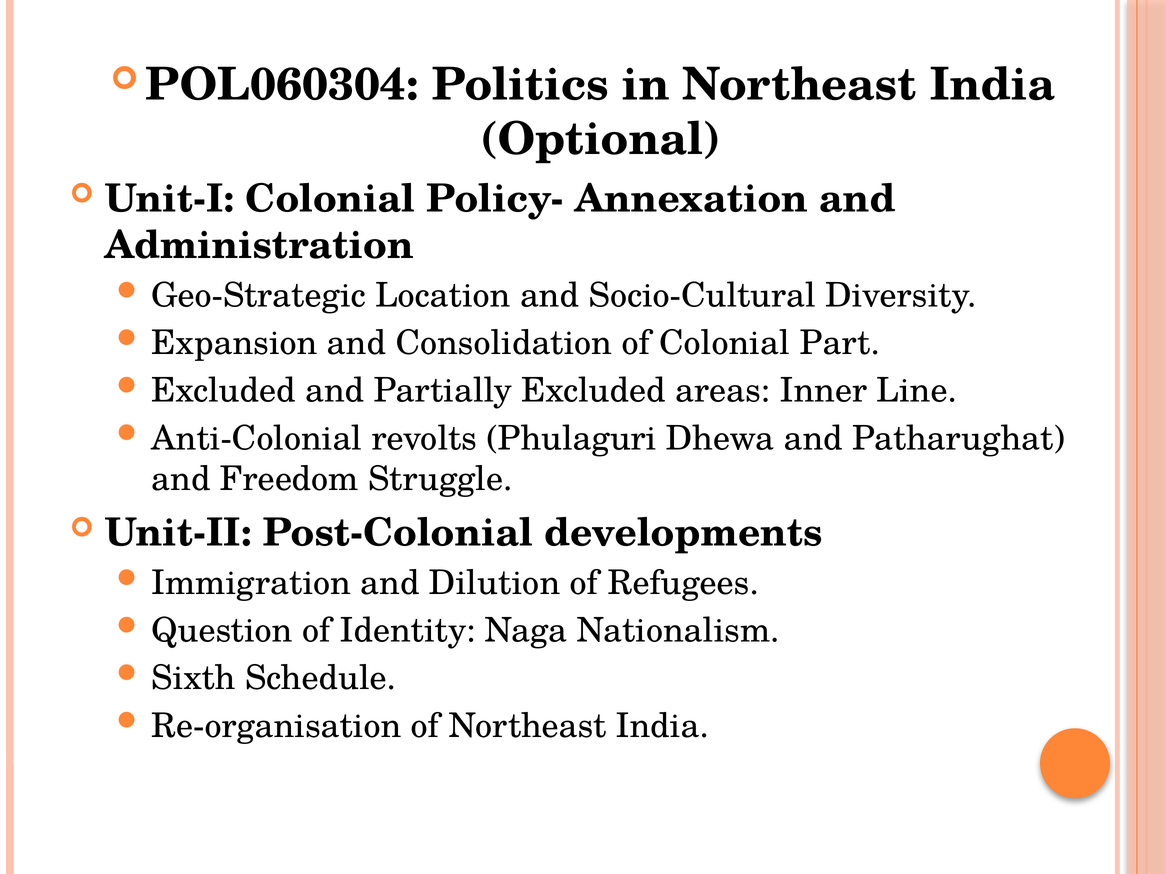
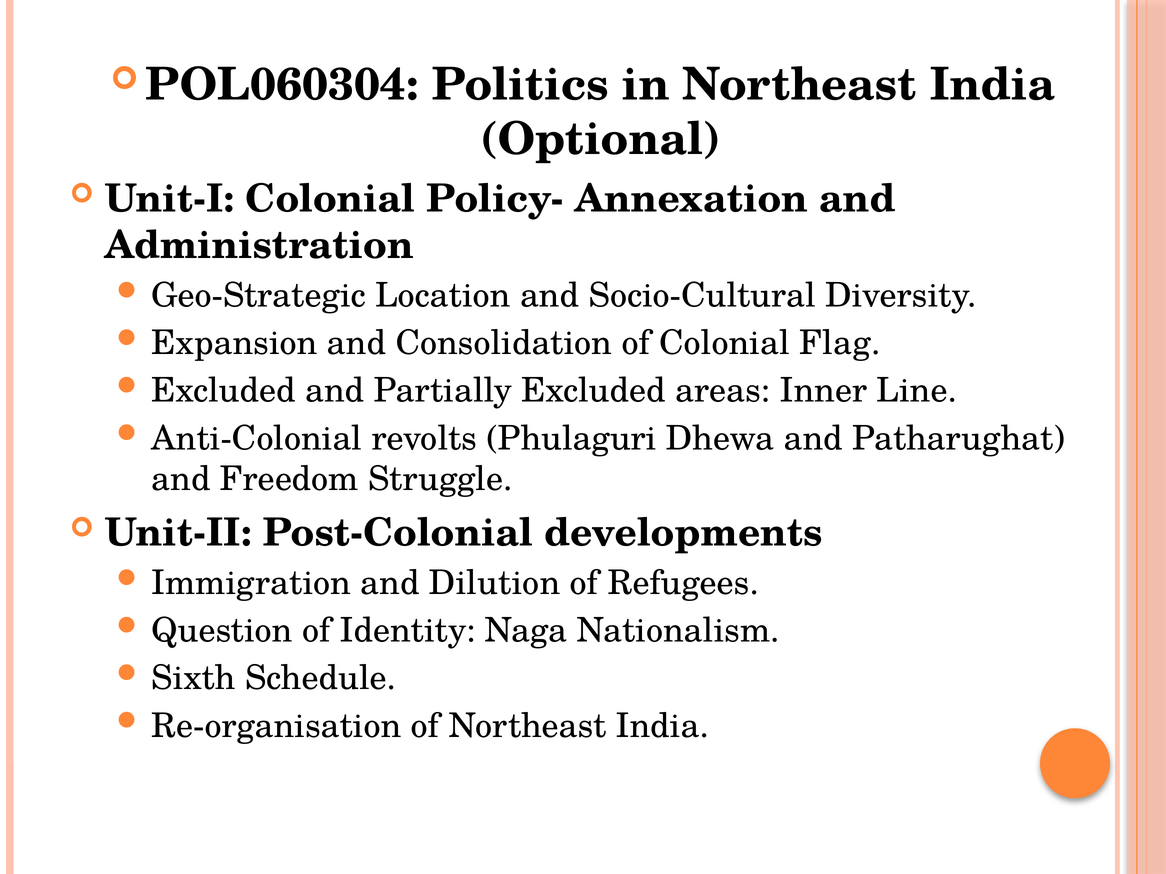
Part: Part -> Flag
